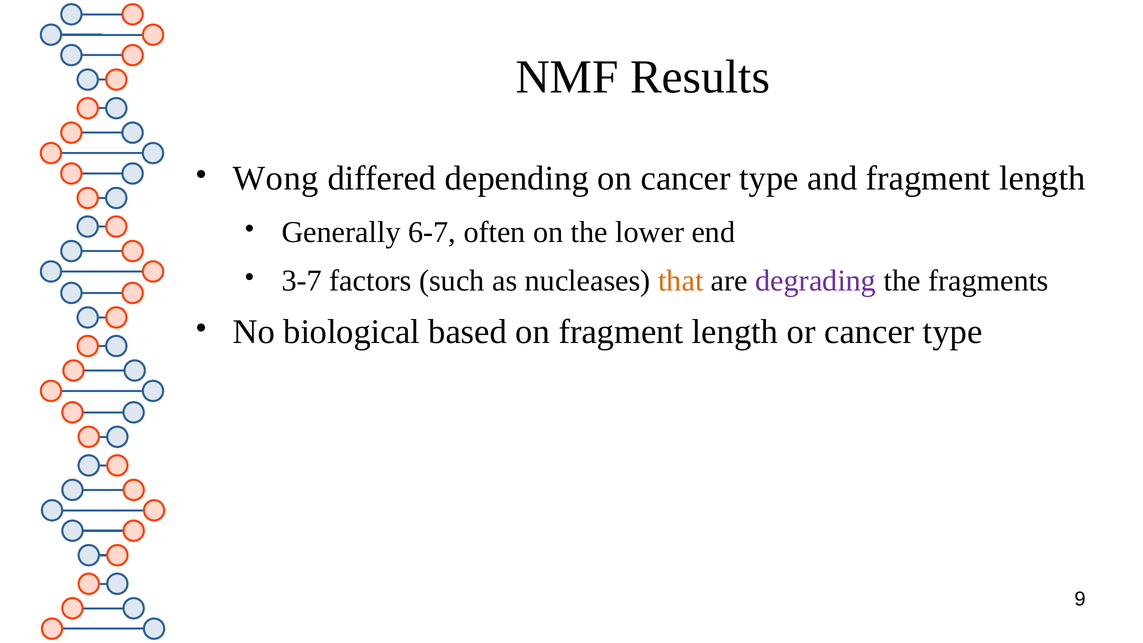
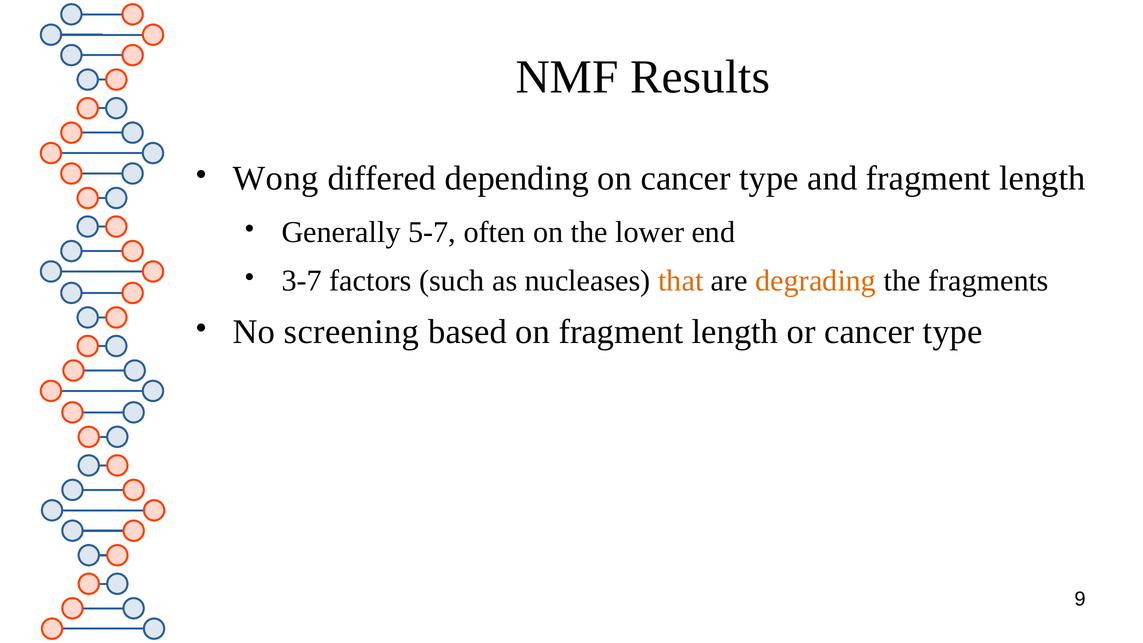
6-7: 6-7 -> 5-7
degrading colour: purple -> orange
biological: biological -> screening
